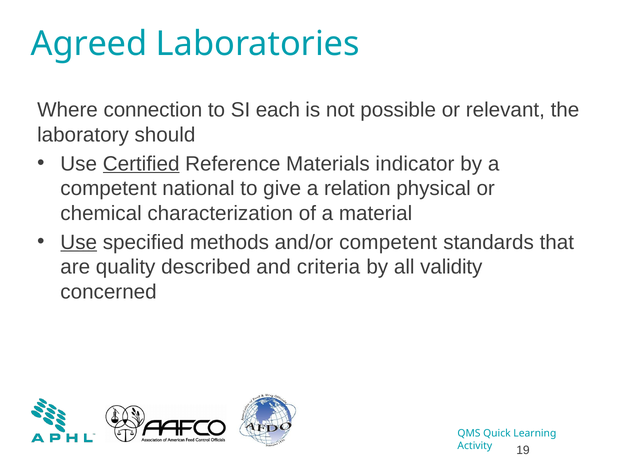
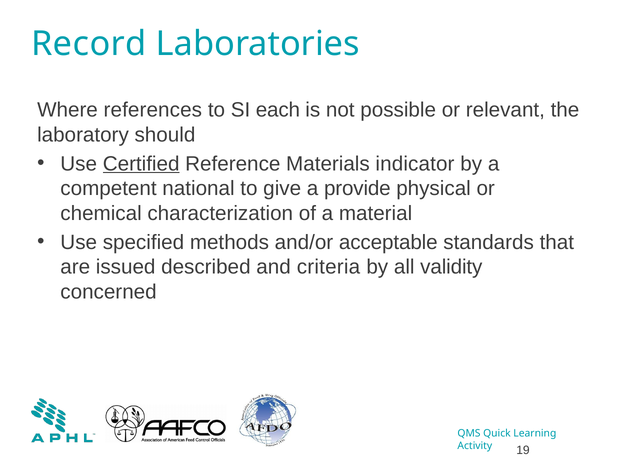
Agreed: Agreed -> Record
connection: connection -> references
relation: relation -> provide
Use at (79, 242) underline: present -> none
and/or competent: competent -> acceptable
quality: quality -> issued
